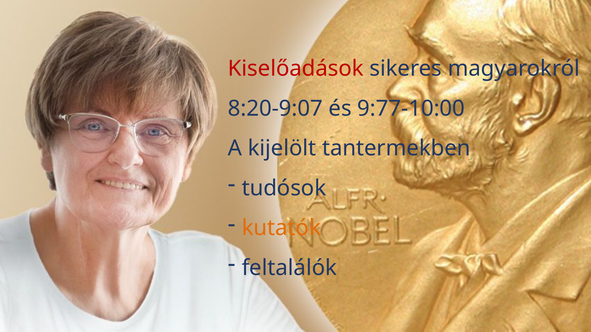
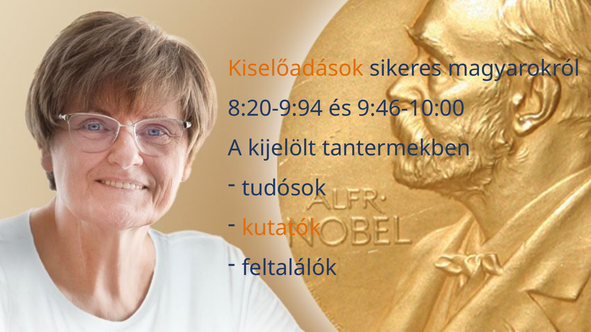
Kiselőadások colour: red -> orange
8:20-9:07: 8:20-9:07 -> 8:20-9:94
9:77-10:00: 9:77-10:00 -> 9:46-10:00
